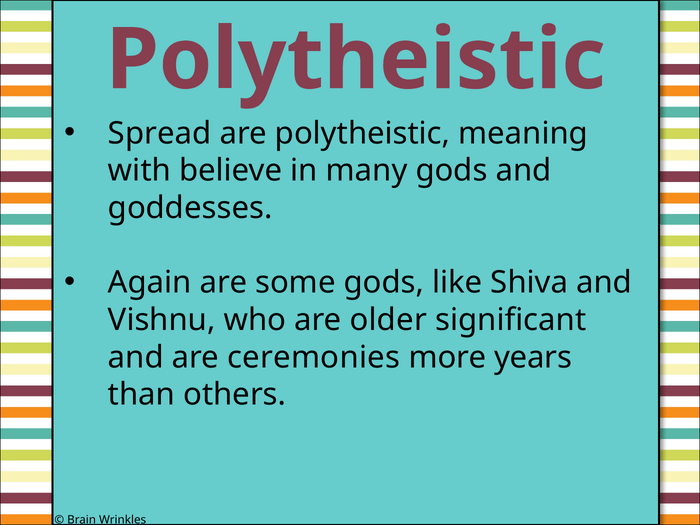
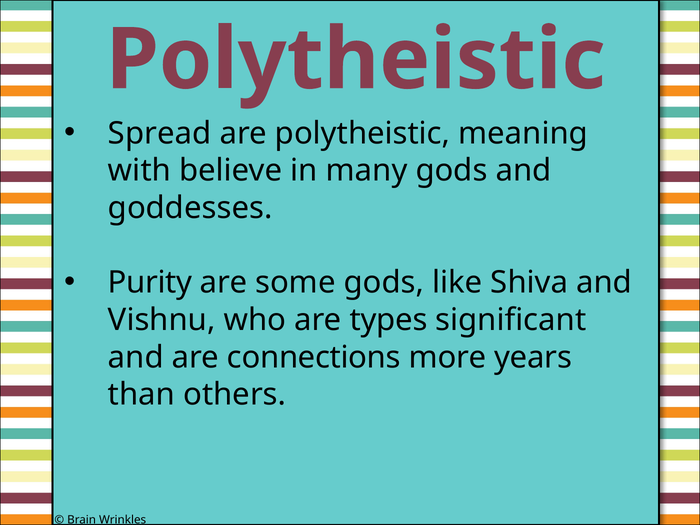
Again: Again -> Purity
older: older -> types
ceremonies: ceremonies -> connections
